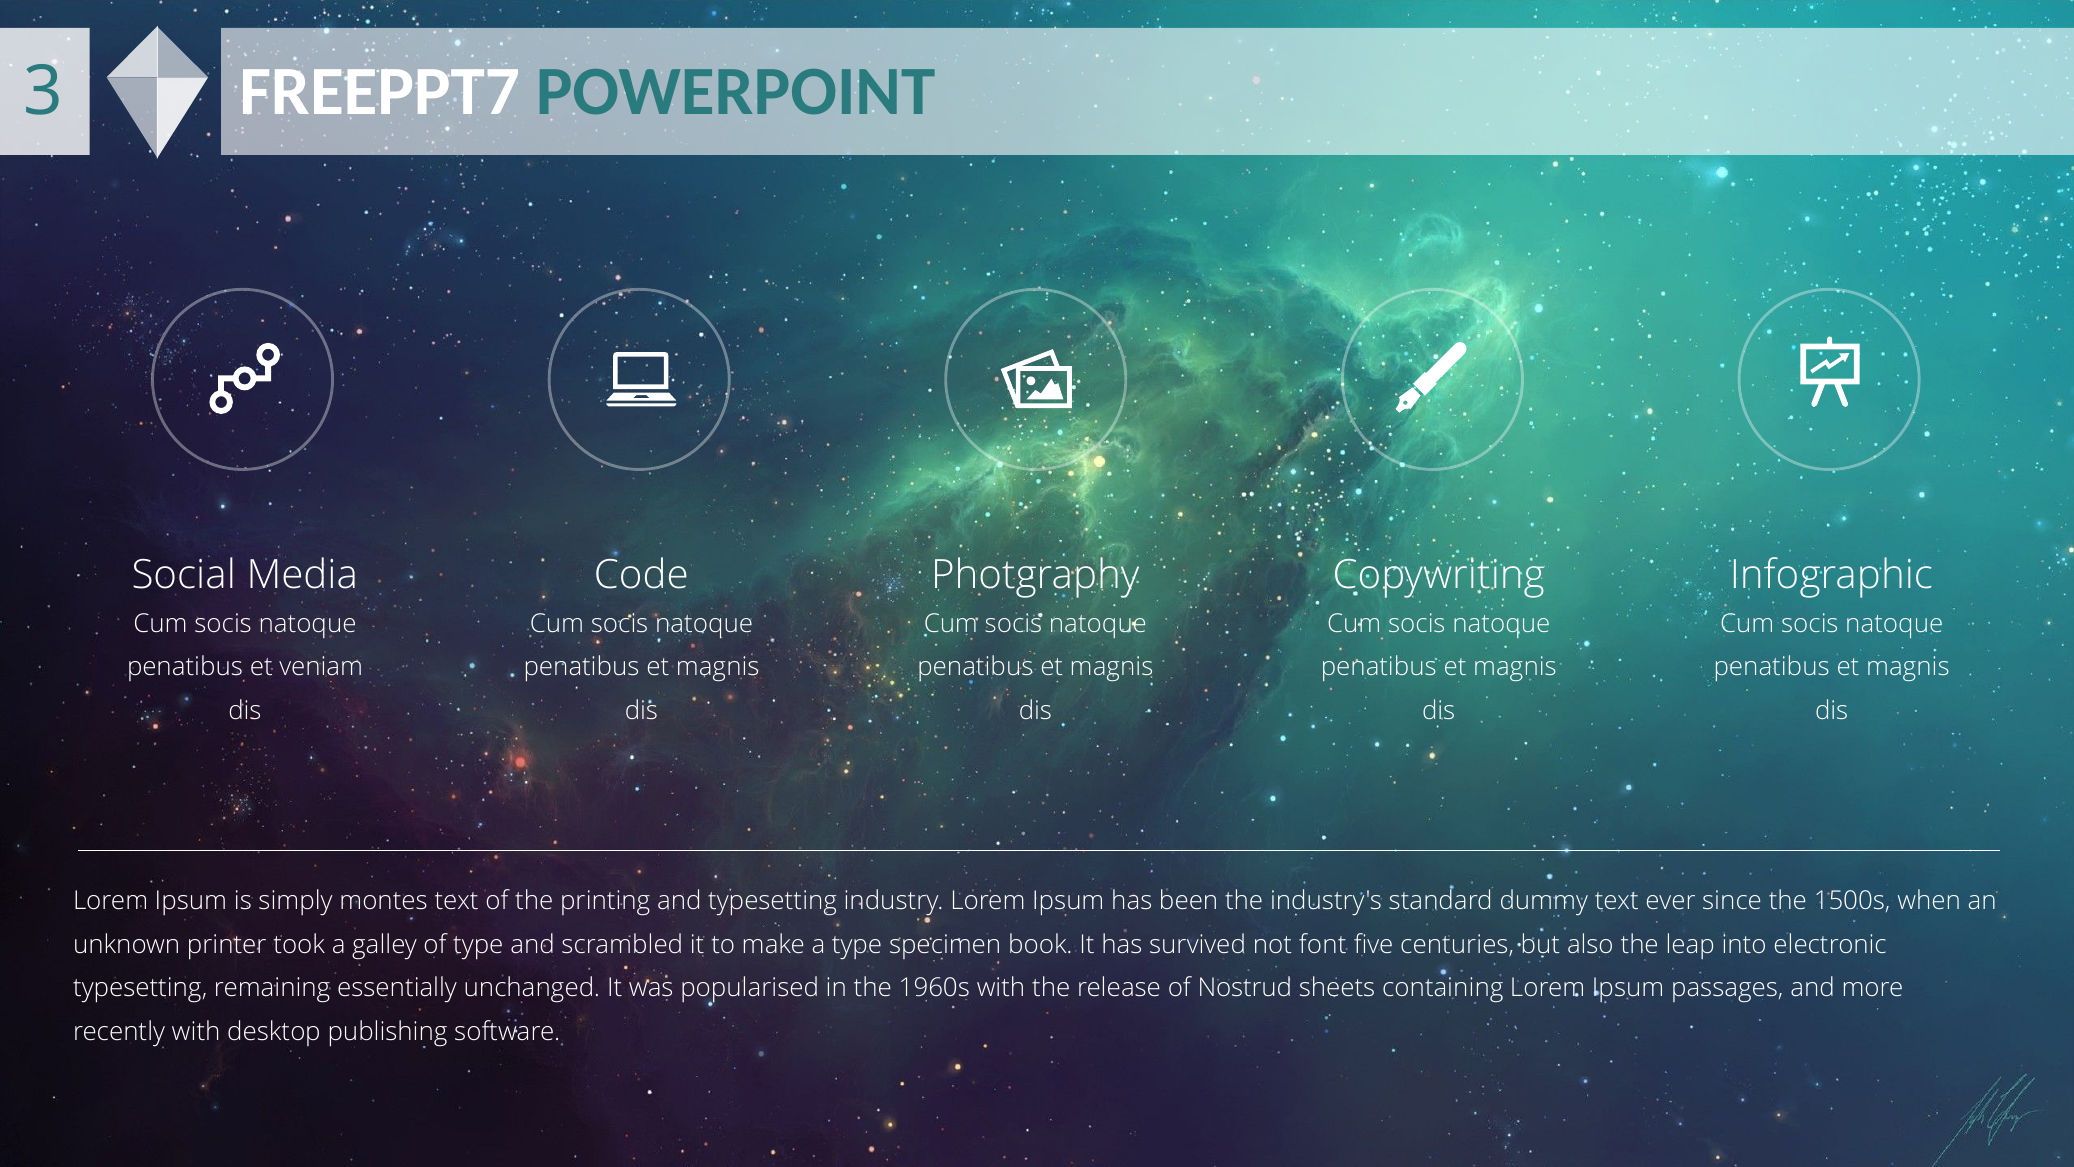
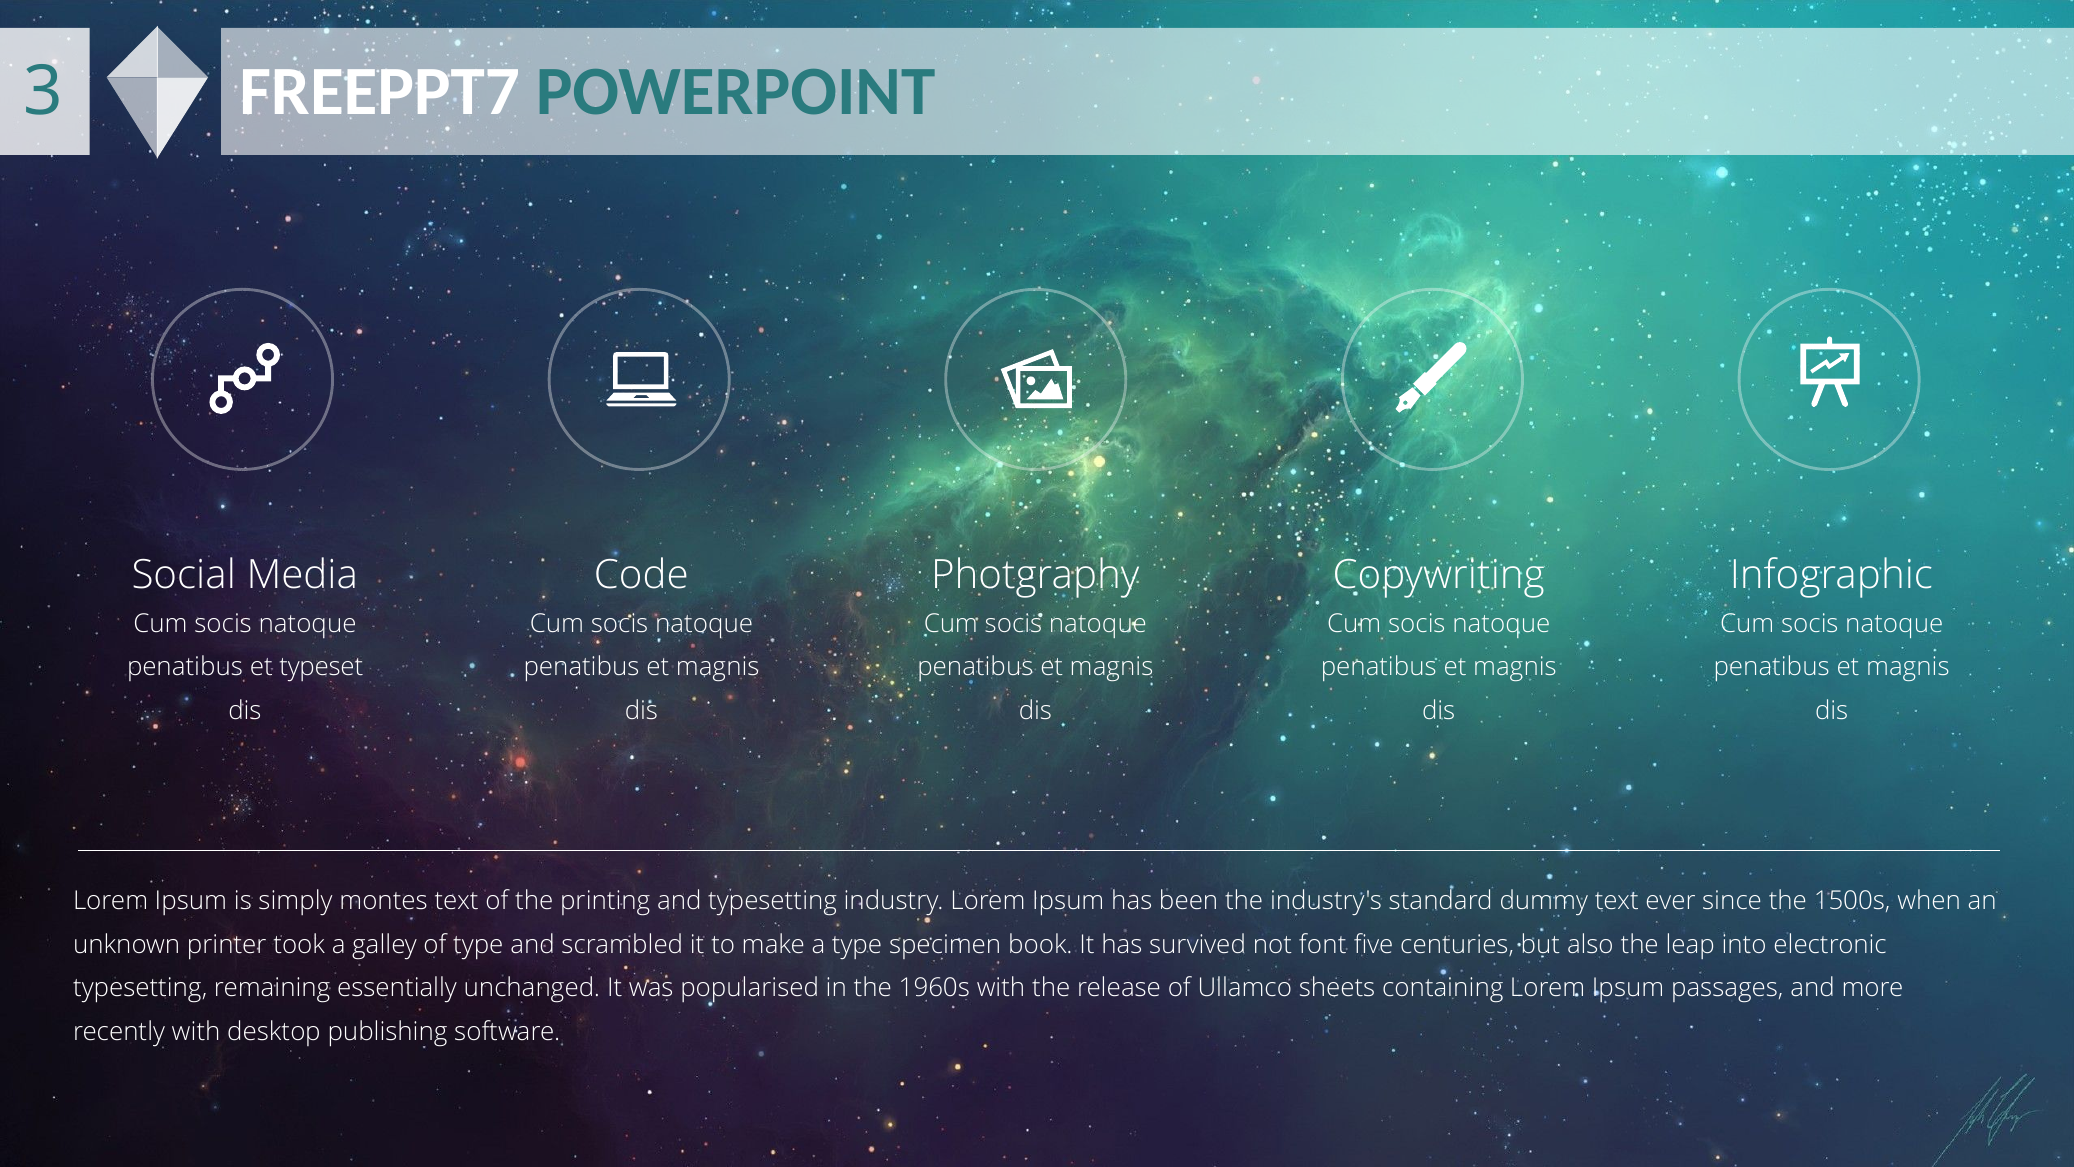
veniam: veniam -> typeset
Nostrud: Nostrud -> Ullamco
